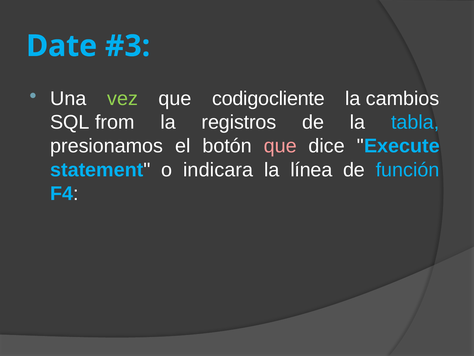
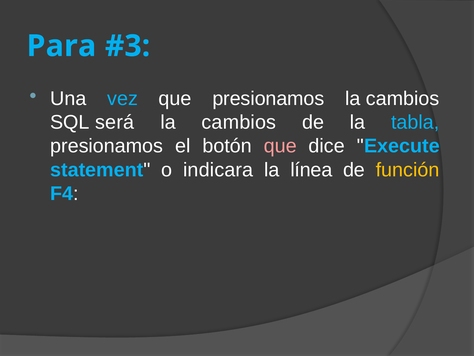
Date: Date -> Para
vez colour: light green -> light blue
que codigocliente: codigocliente -> presionamos
from: from -> será
registros at (239, 122): registros -> cambios
función colour: light blue -> yellow
